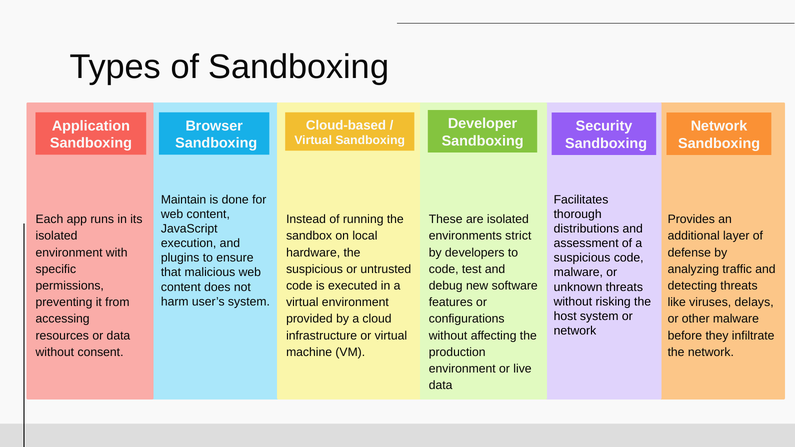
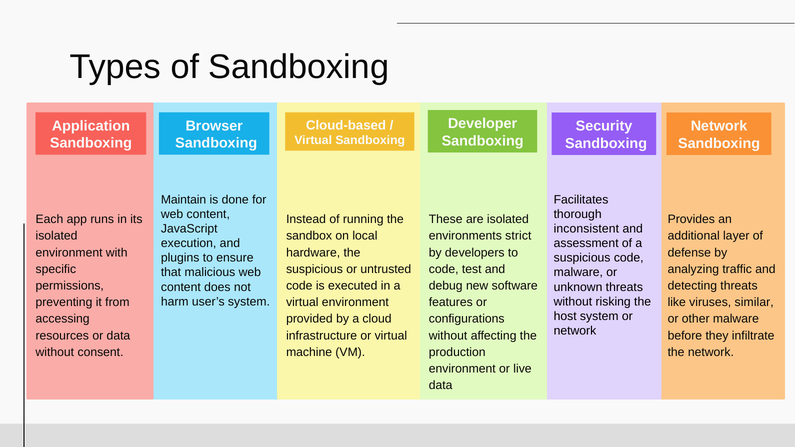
distributions: distributions -> inconsistent
delays: delays -> similar
